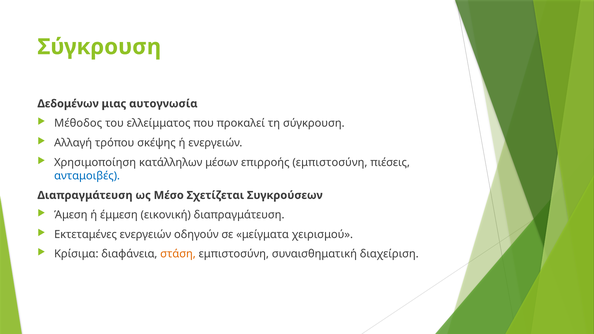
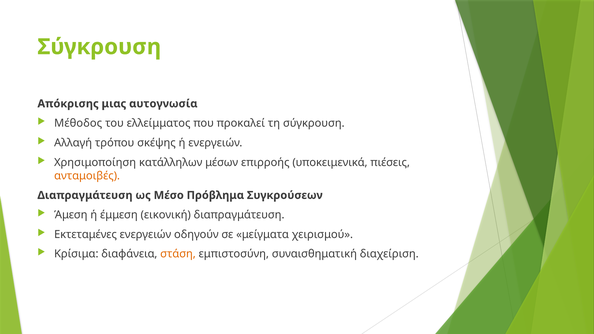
Δεδομένων: Δεδομένων -> Απόκρισης
επιρροής εμπιστοσύνη: εμπιστοσύνη -> υποκειμενικά
ανταμοιβές colour: blue -> orange
Σχετίζεται: Σχετίζεται -> Πρόβλημα
